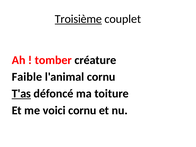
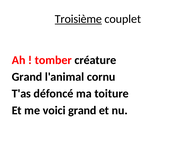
Faible at (27, 77): Faible -> Grand
T'as underline: present -> none
voici cornu: cornu -> grand
